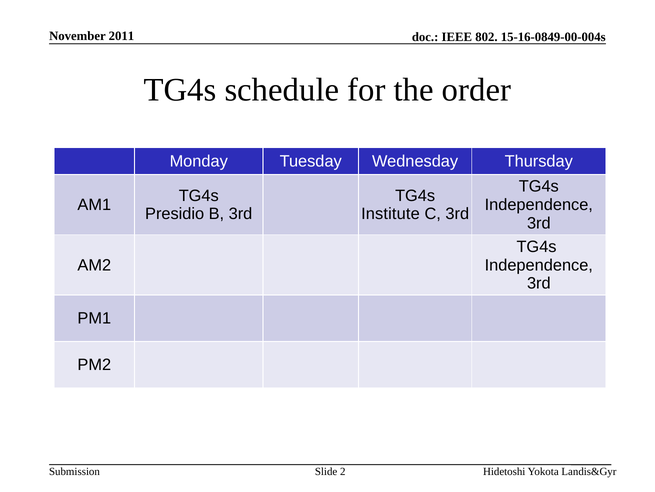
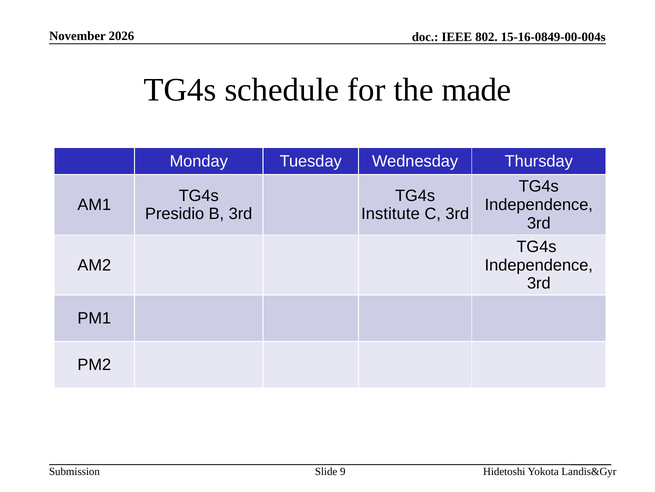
2011: 2011 -> 2026
order: order -> made
2: 2 -> 9
